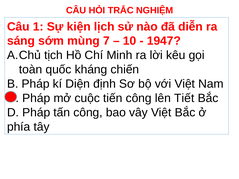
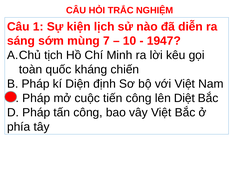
Tiết: Tiết -> Diệt
